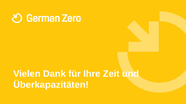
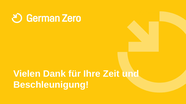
Überkapazitäten: Überkapazitäten -> Beschleunigung
